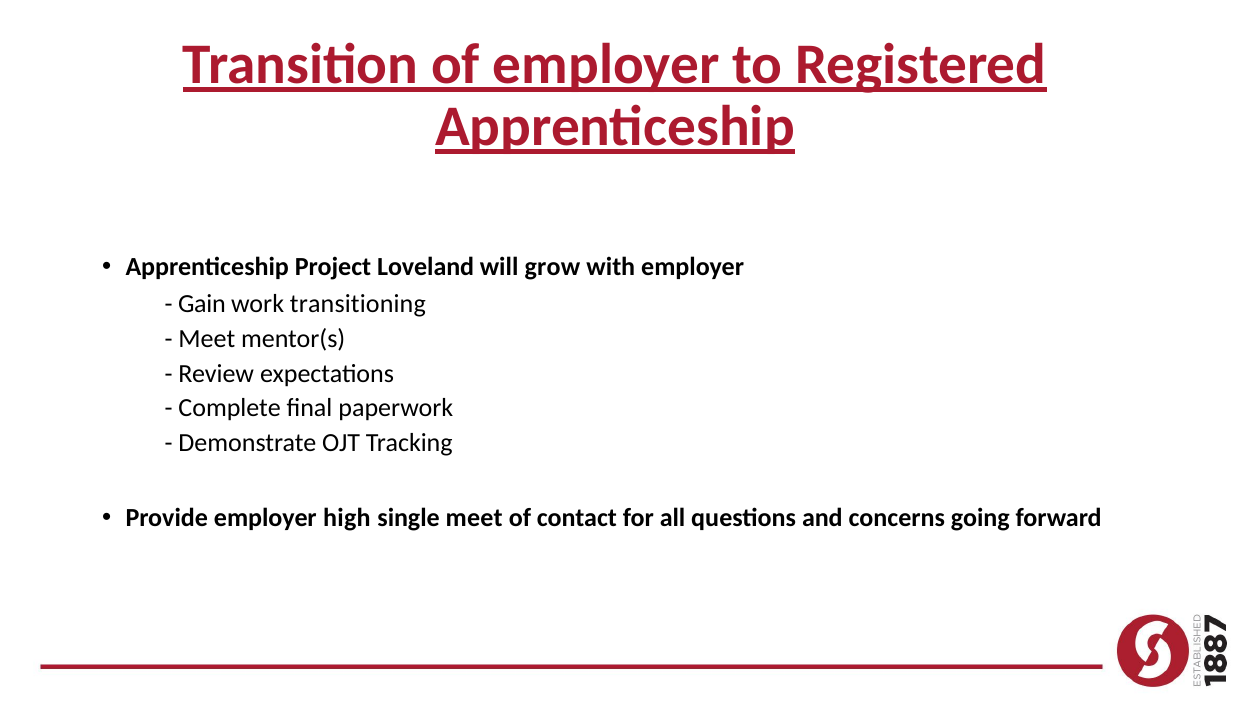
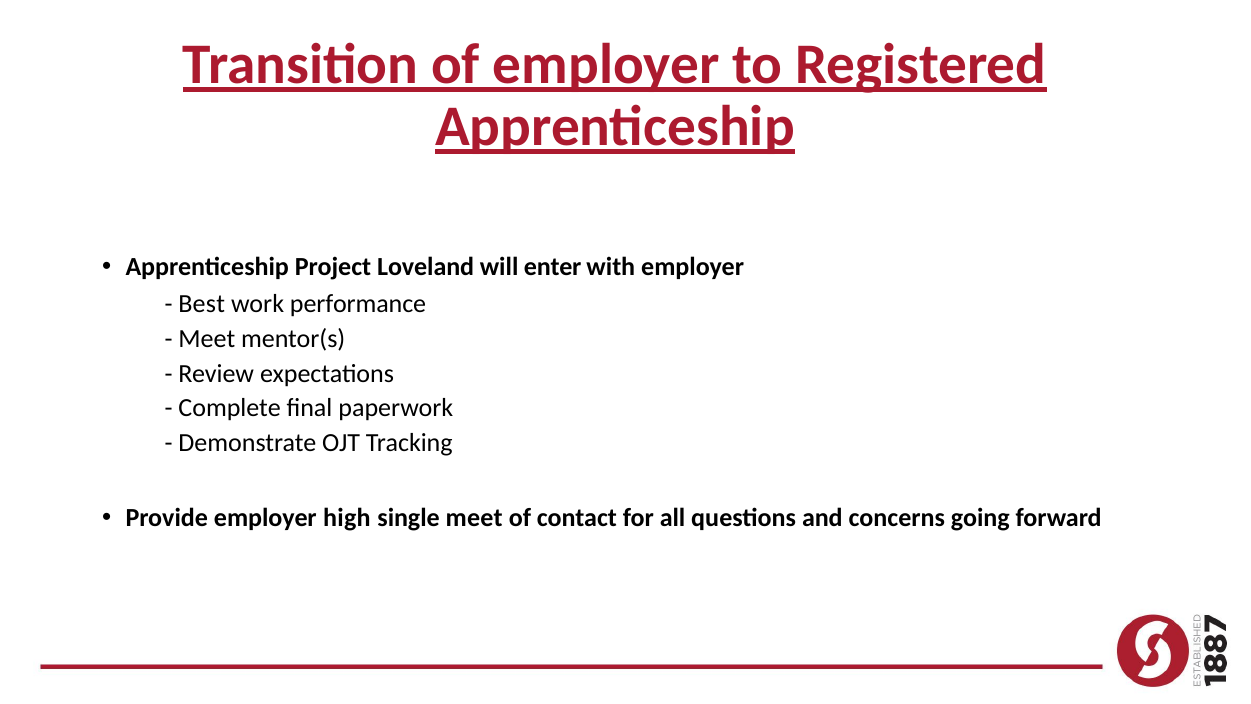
grow: grow -> enter
Gain: Gain -> Best
transitioning: transitioning -> performance
